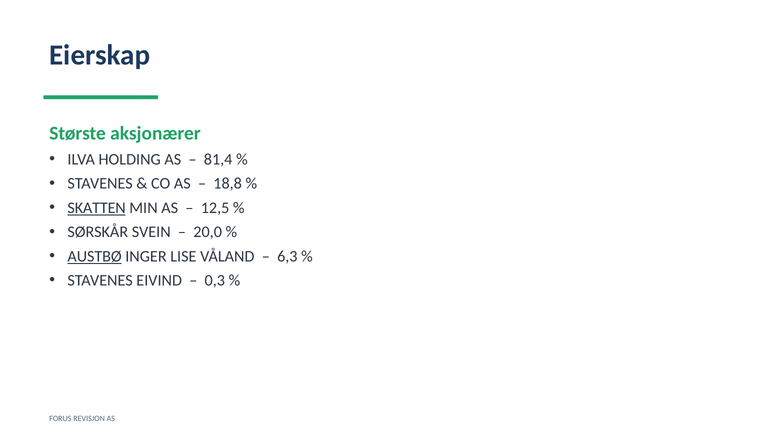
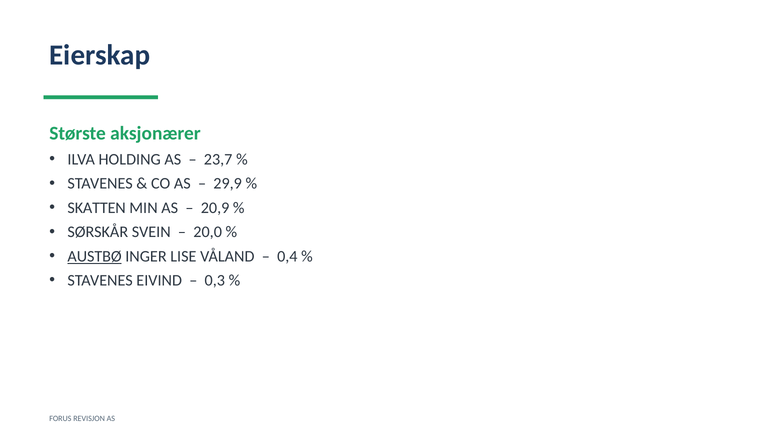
81,4: 81,4 -> 23,7
18,8: 18,8 -> 29,9
SKATTEN underline: present -> none
12,5: 12,5 -> 20,9
6,3: 6,3 -> 0,4
